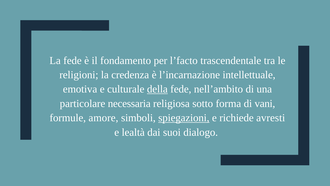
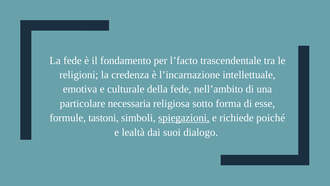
della underline: present -> none
vani: vani -> esse
amore: amore -> tastoni
avresti: avresti -> poiché
